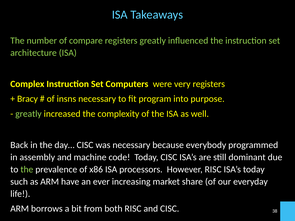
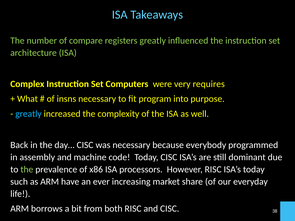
very registers: registers -> requires
Bracy: Bracy -> What
greatly at (28, 114) colour: light green -> light blue
